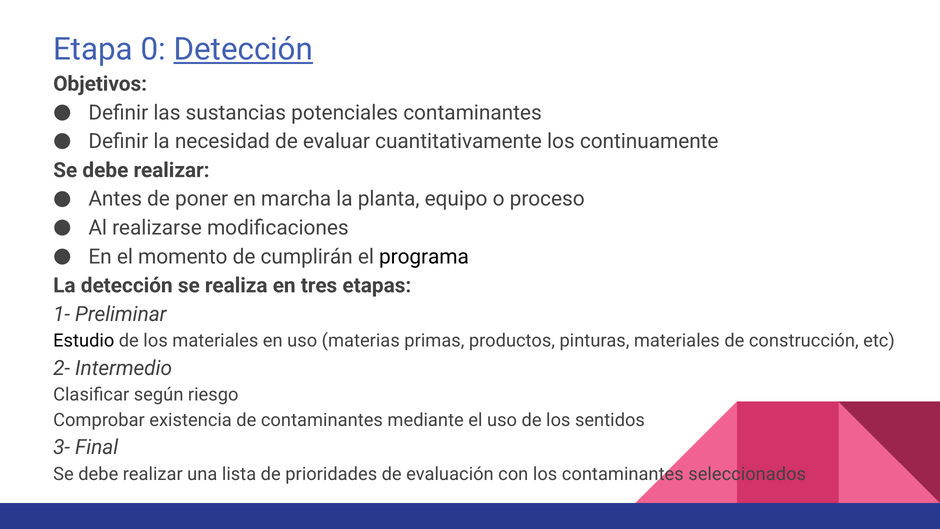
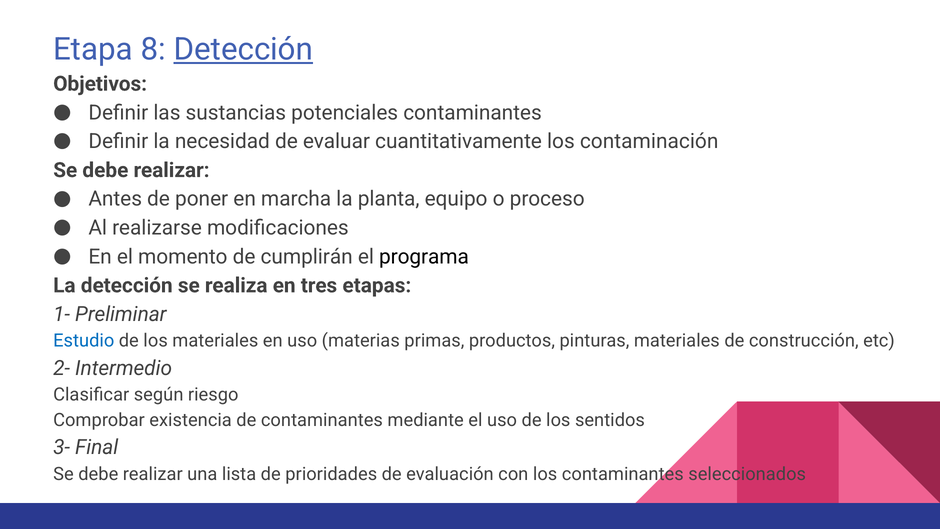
0: 0 -> 8
continuamente: continuamente -> contaminación
Estudio colour: black -> blue
